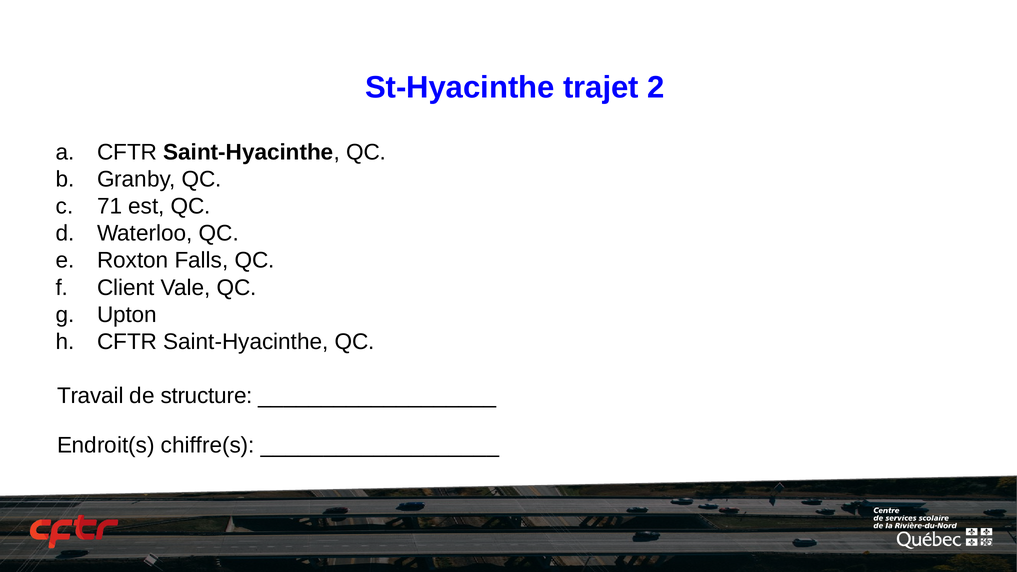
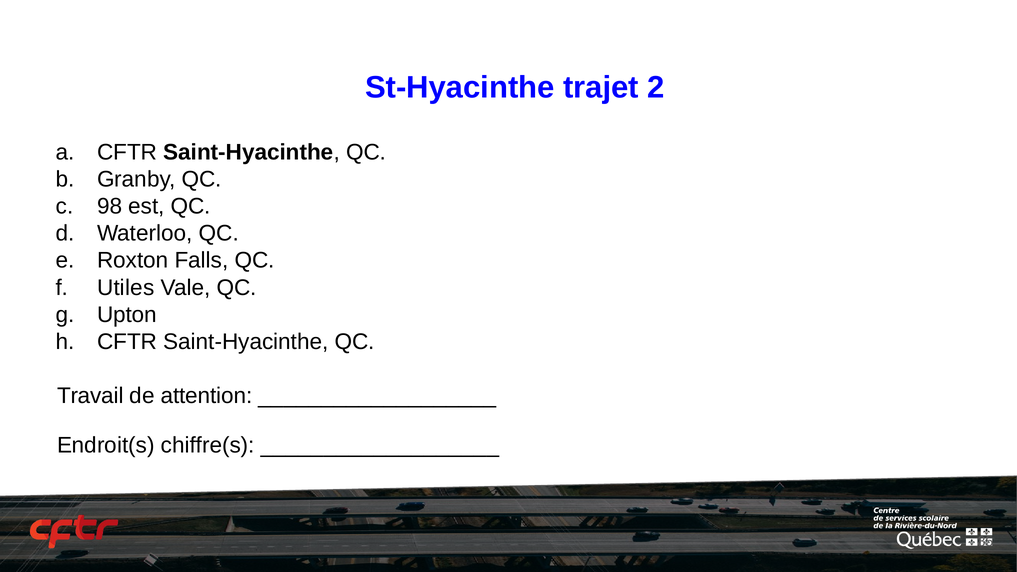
71: 71 -> 98
Client: Client -> Utiles
structure: structure -> attention
